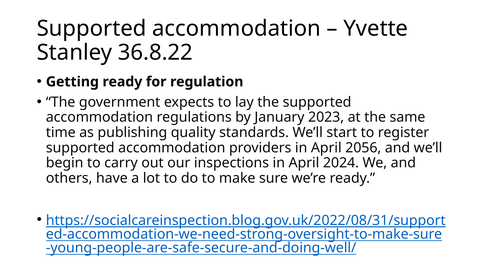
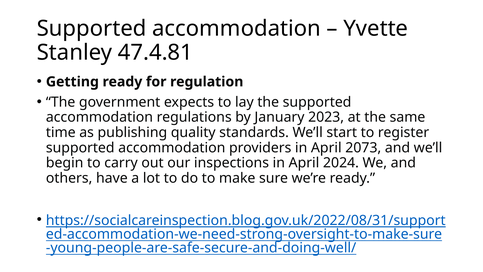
36.8.22: 36.8.22 -> 47.4.81
2056: 2056 -> 2073
